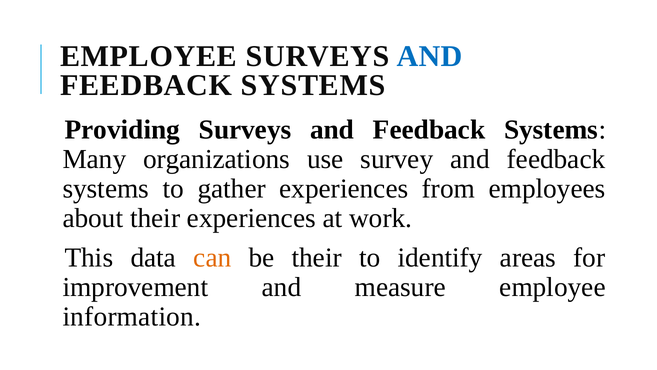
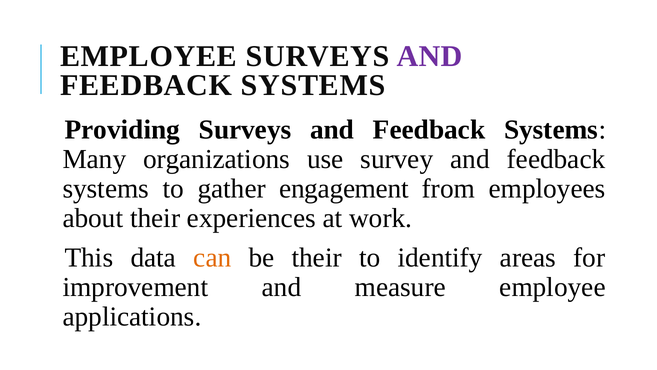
AND at (430, 56) colour: blue -> purple
gather experiences: experiences -> engagement
information: information -> applications
